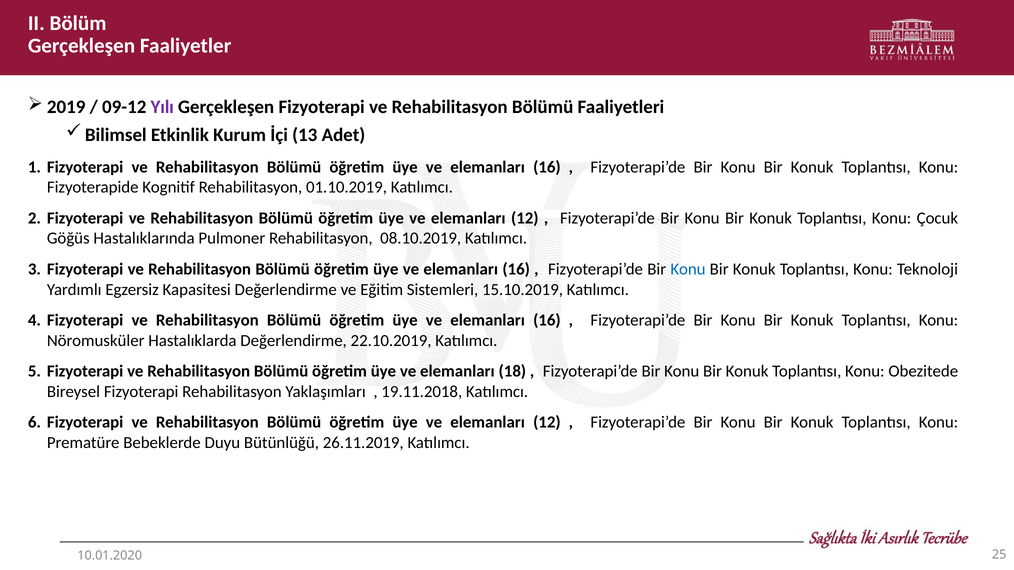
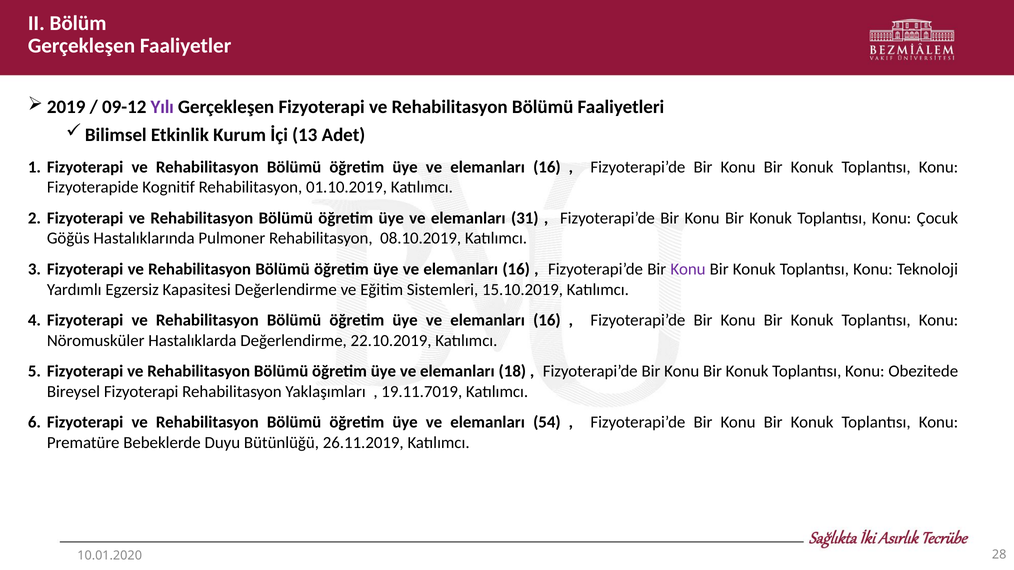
12 at (525, 218): 12 -> 31
Konu at (688, 269) colour: blue -> purple
19.11.2018: 19.11.2018 -> 19.11.7019
12 at (547, 423): 12 -> 54
25: 25 -> 28
